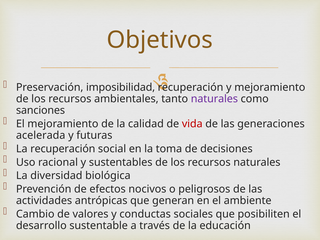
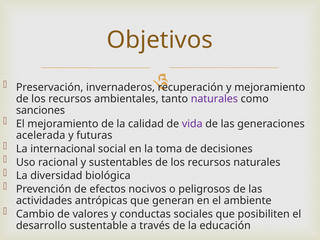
imposibilidad: imposibilidad -> invernaderos
vida colour: red -> purple
La recuperación: recuperación -> internacional
